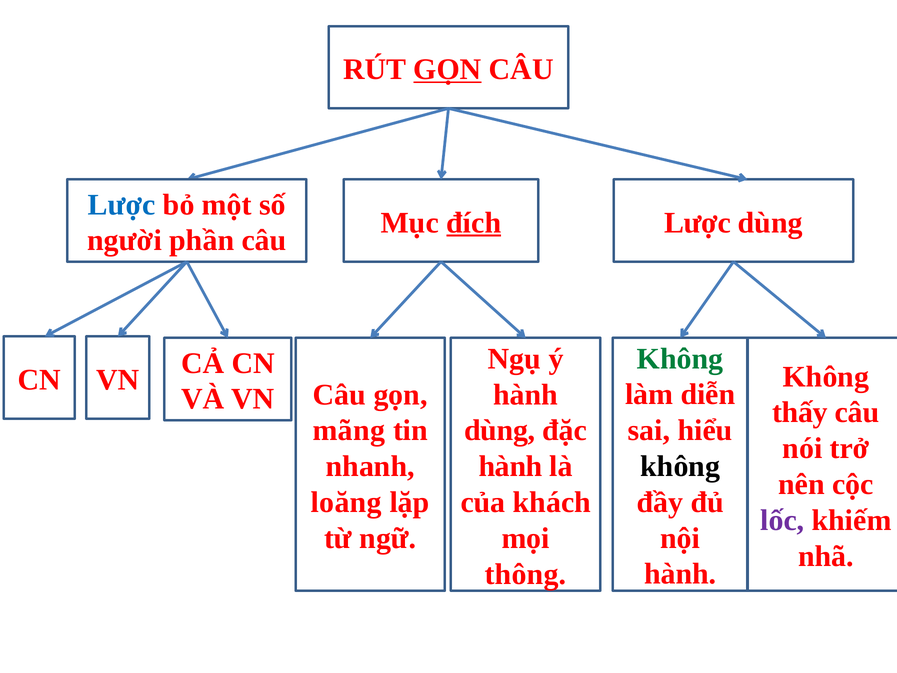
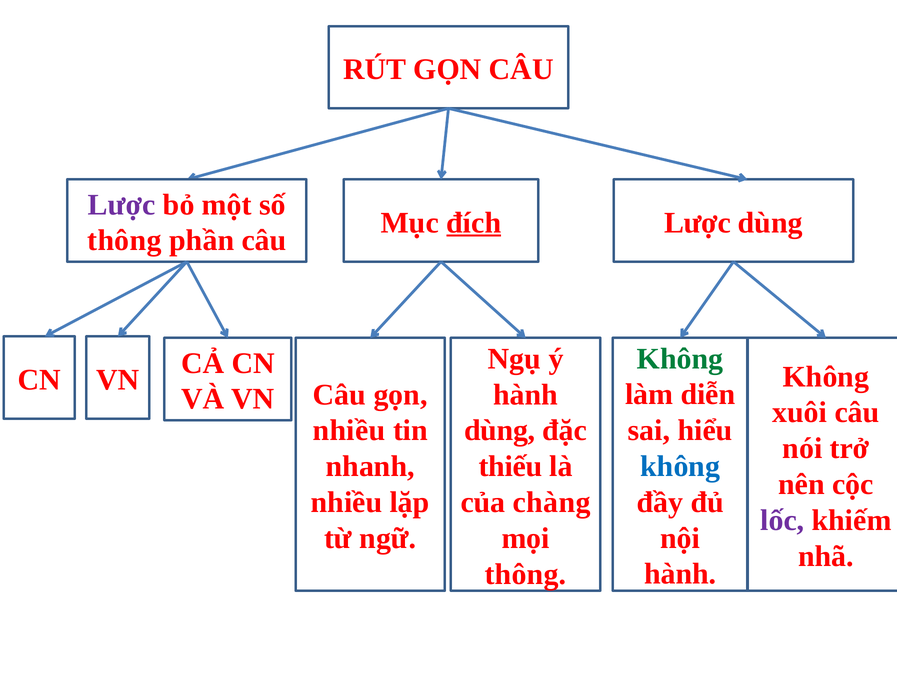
GỌN at (447, 69) underline: present -> none
Lược at (122, 205) colour: blue -> purple
người at (125, 241): người -> thông
thấy: thấy -> xuôi
mãng at (349, 430): mãng -> nhiều
không at (680, 466) colour: black -> blue
hành at (510, 466): hành -> thiếu
loăng at (346, 502): loăng -> nhiều
khách: khách -> chàng
